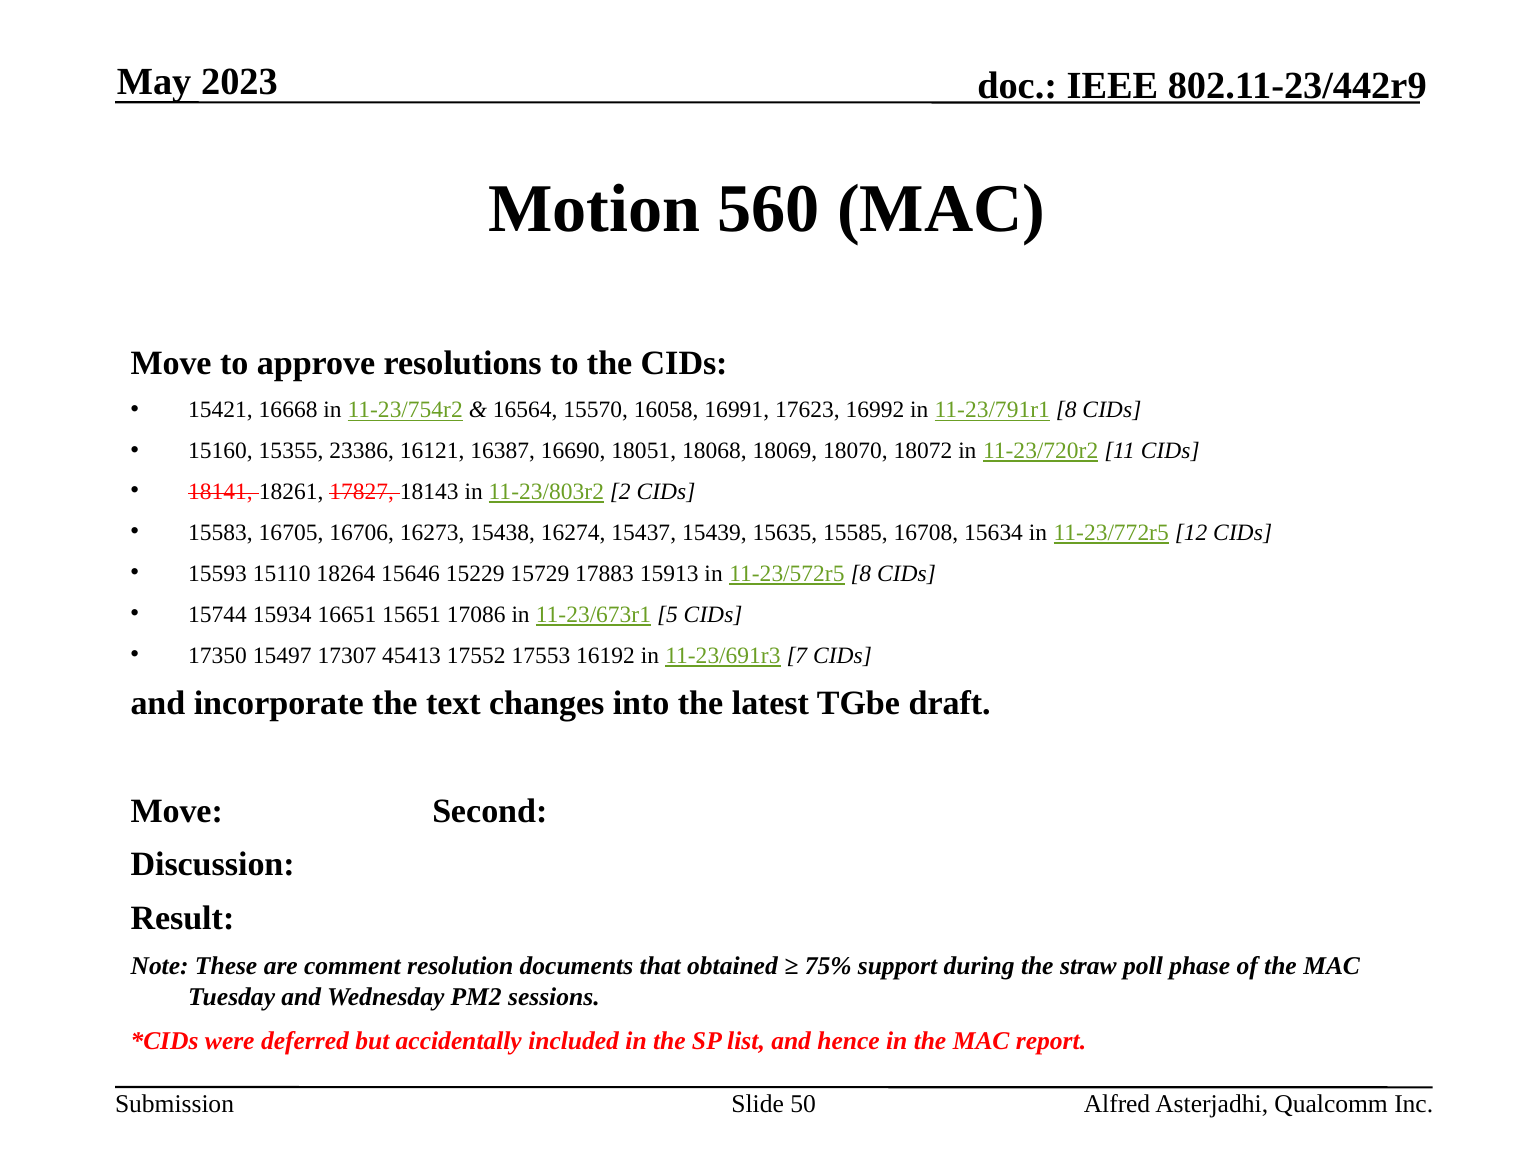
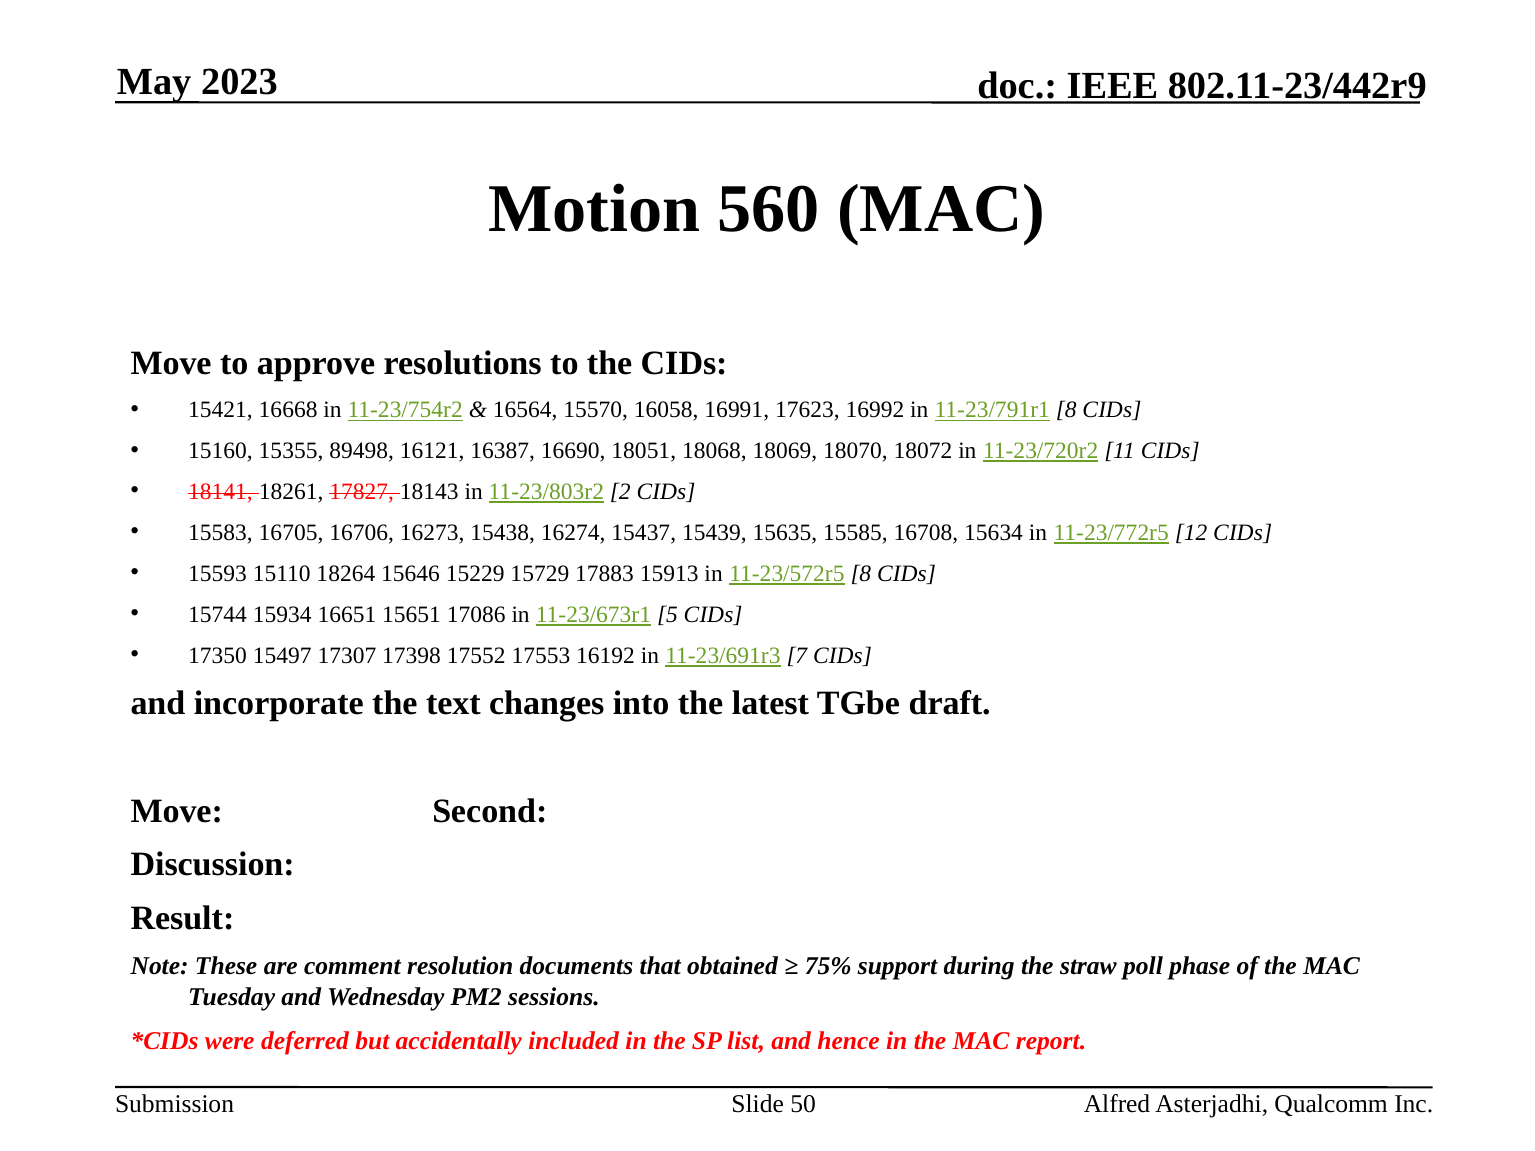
23386: 23386 -> 89498
45413: 45413 -> 17398
